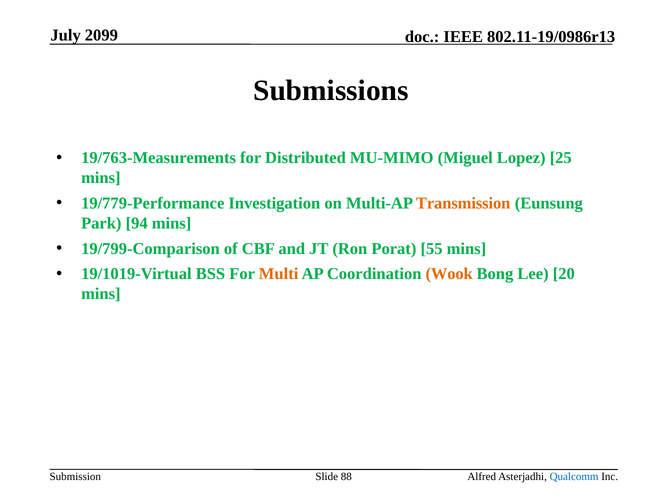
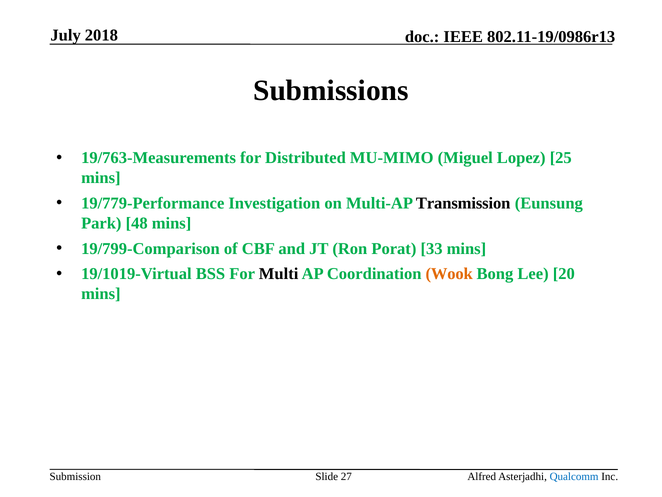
2099: 2099 -> 2018
Transmission colour: orange -> black
94: 94 -> 48
55: 55 -> 33
Multi colour: orange -> black
88: 88 -> 27
